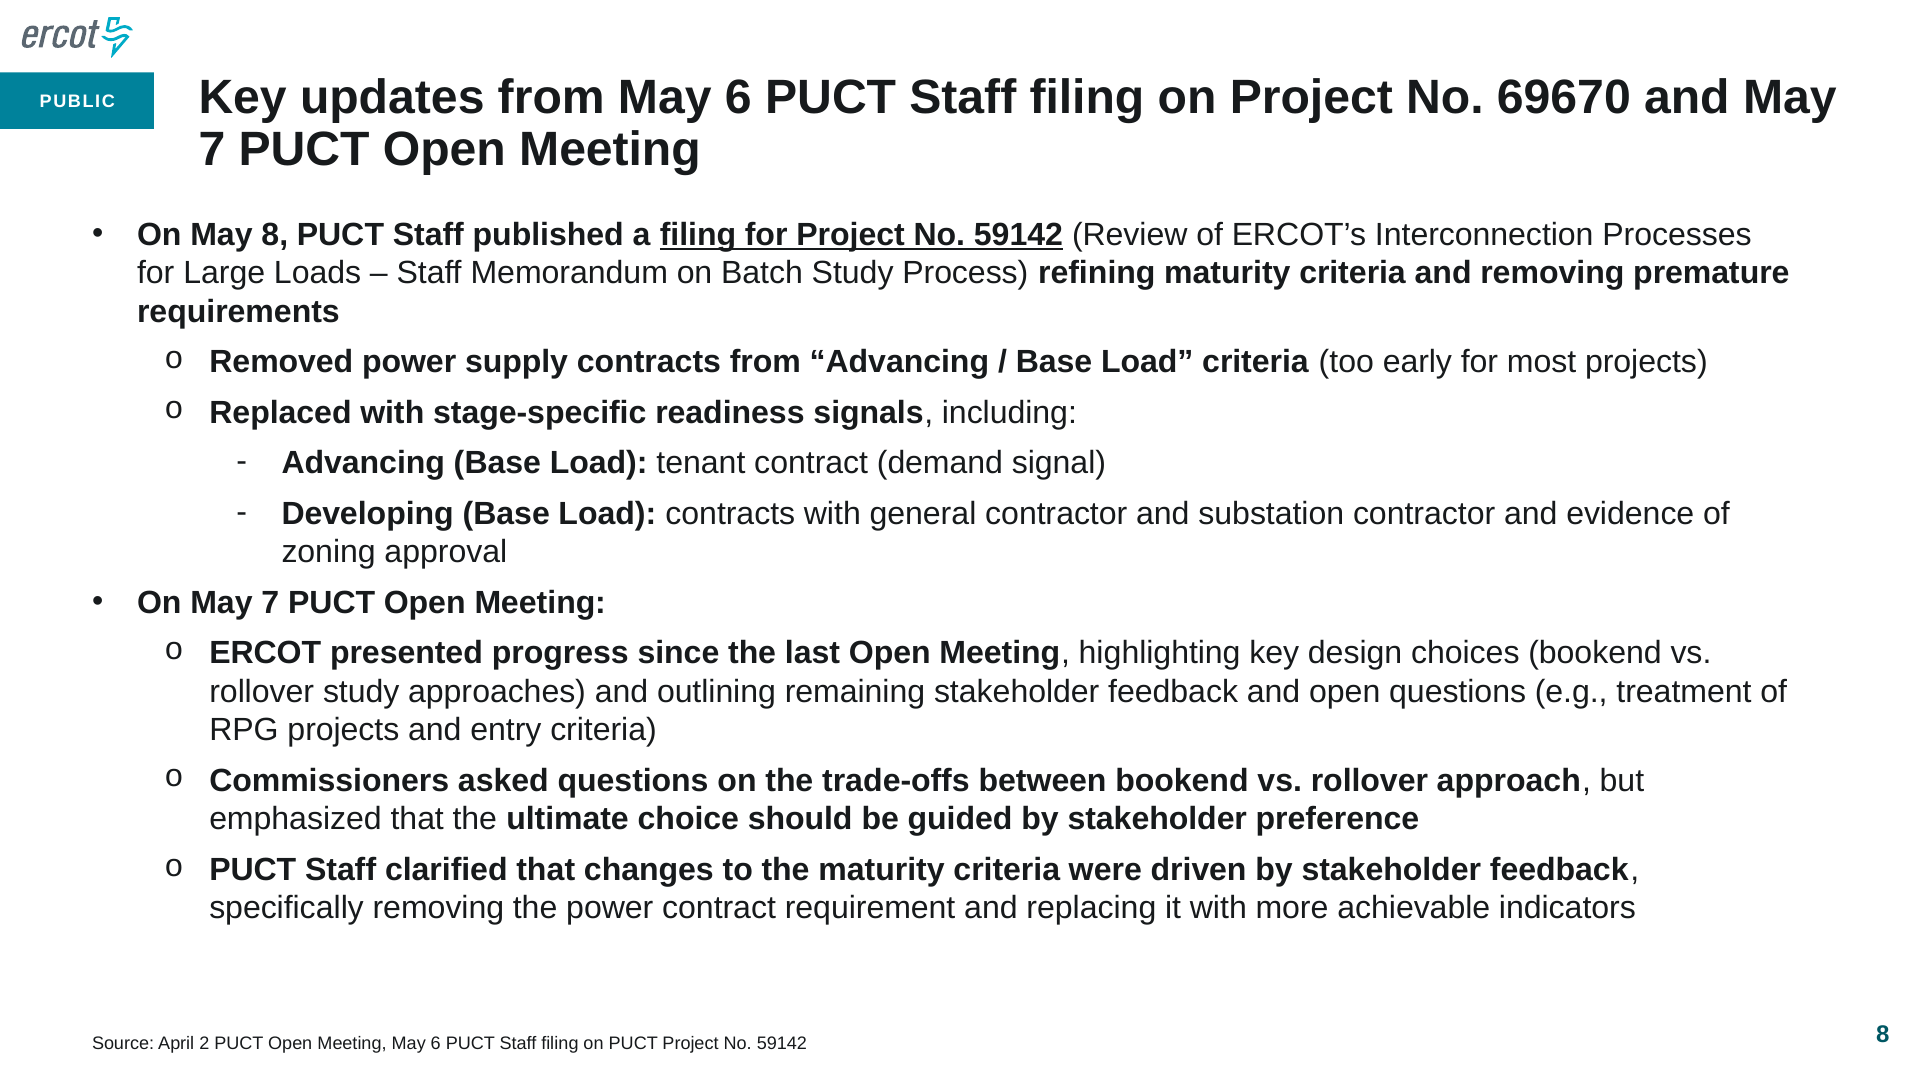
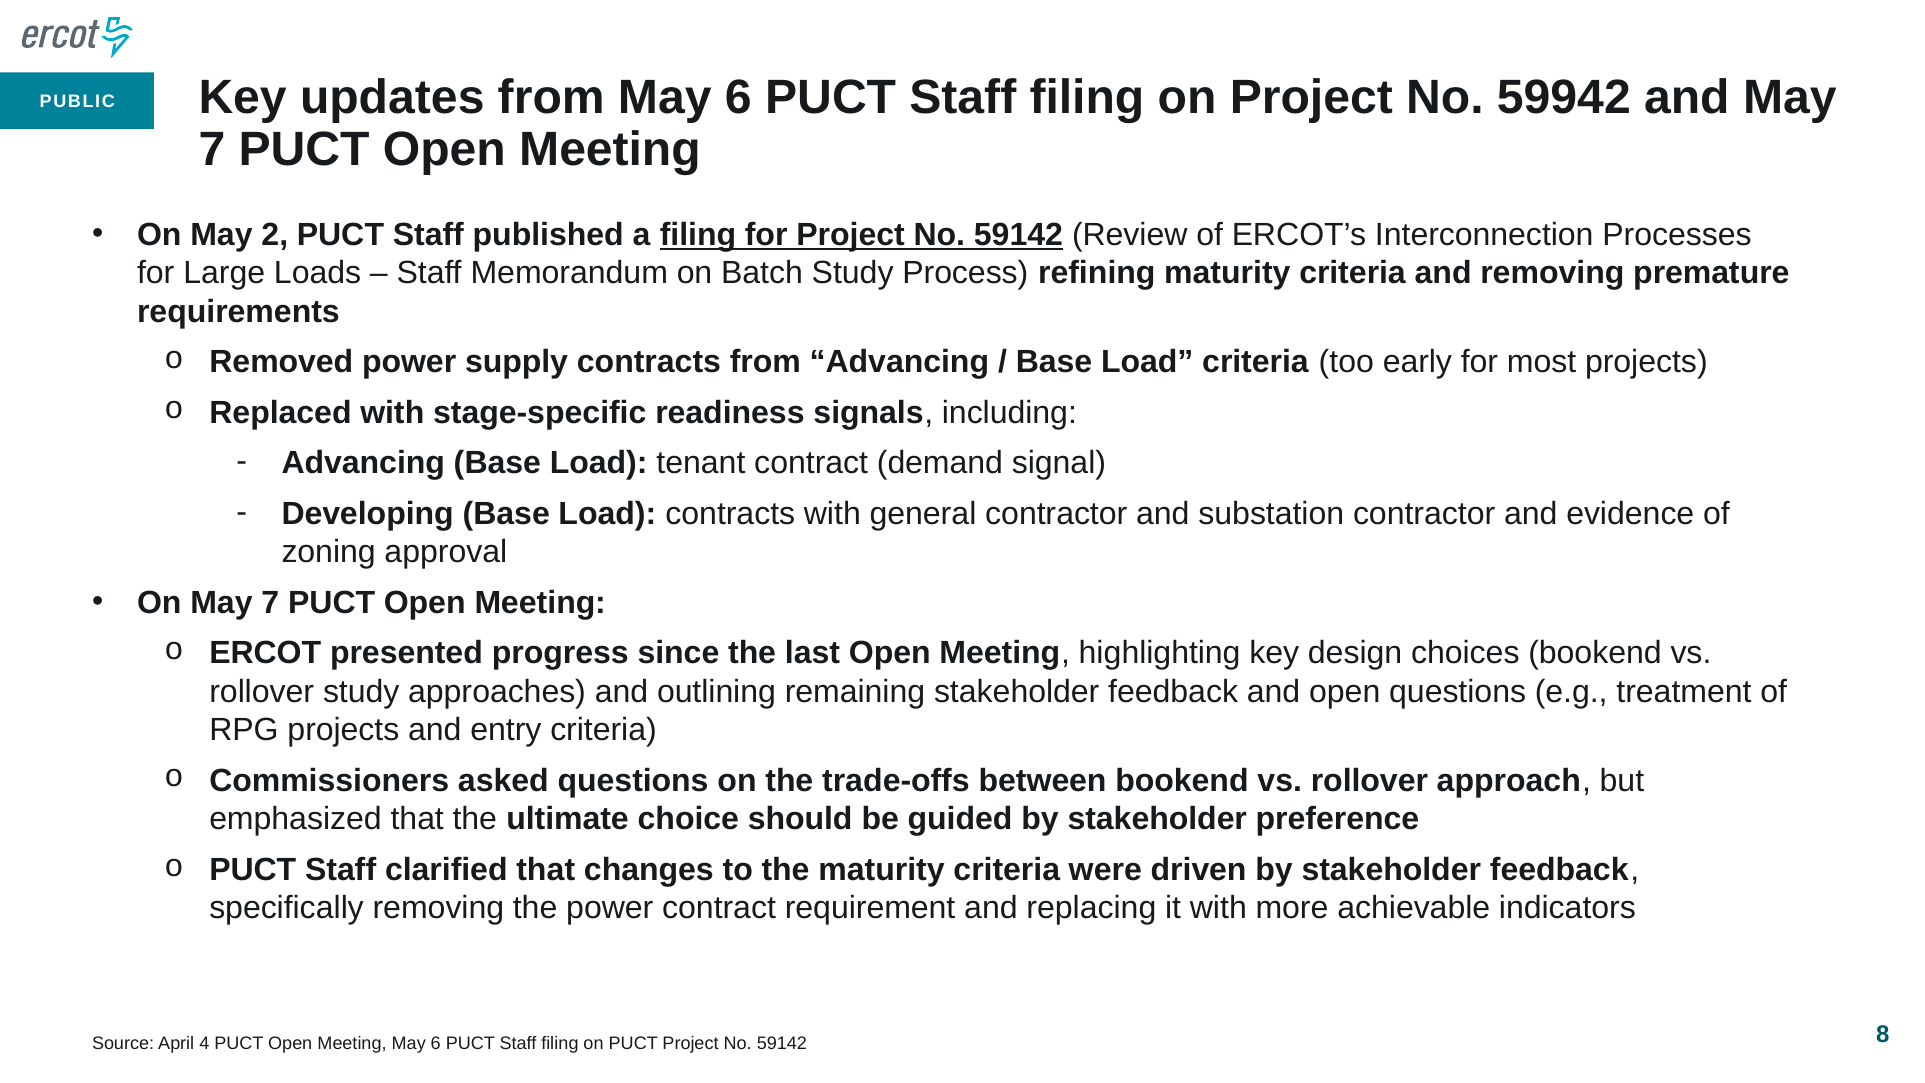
69670: 69670 -> 59942
May 8: 8 -> 2
2: 2 -> 4
